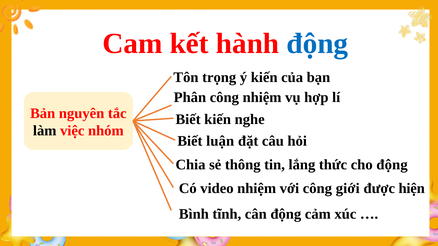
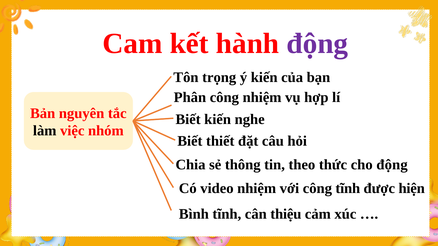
động at (317, 43) colour: blue -> purple
luận: luận -> thiết
lắng: lắng -> theo
công giới: giới -> tĩnh
cân động: động -> thiệu
